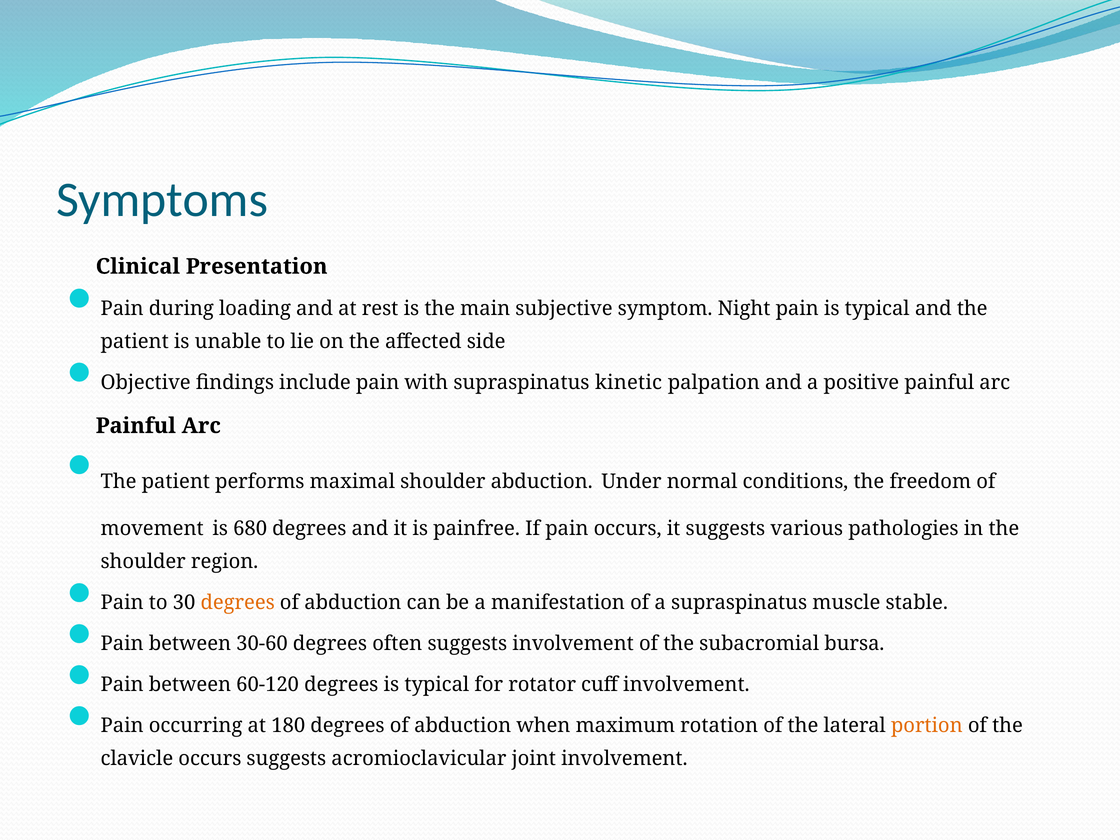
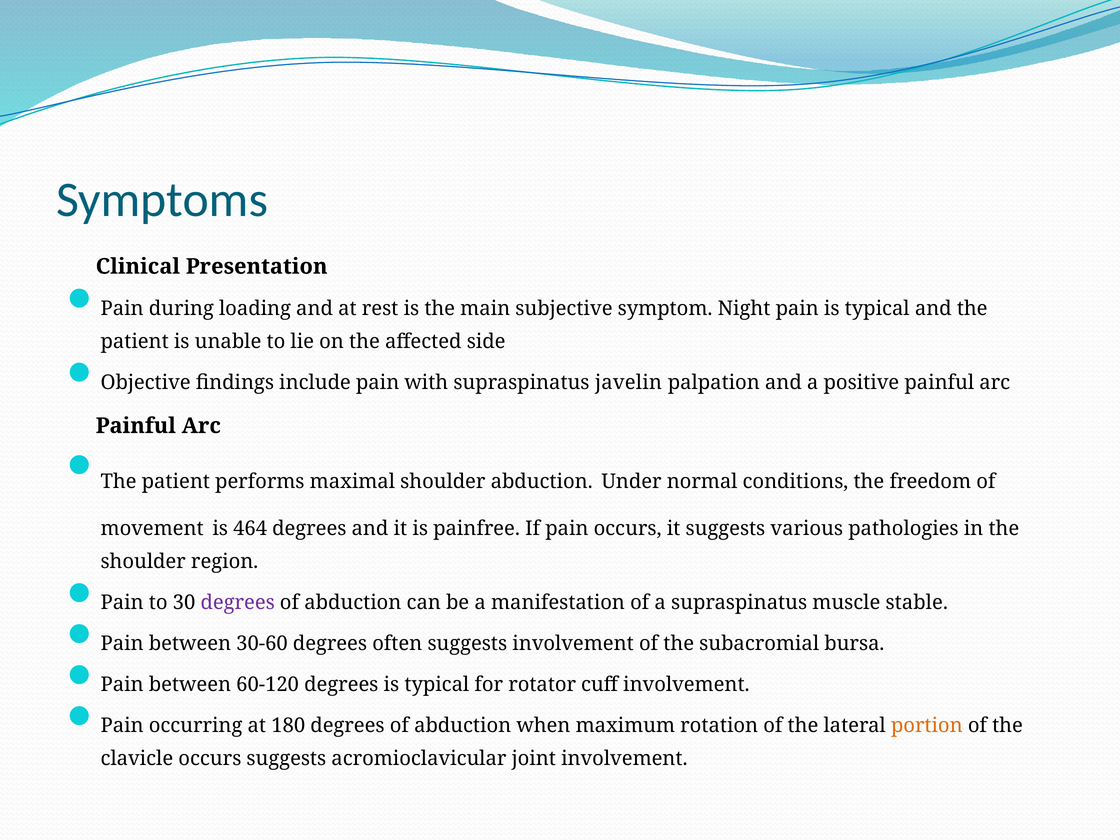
kinetic: kinetic -> javelin
680: 680 -> 464
degrees at (238, 603) colour: orange -> purple
